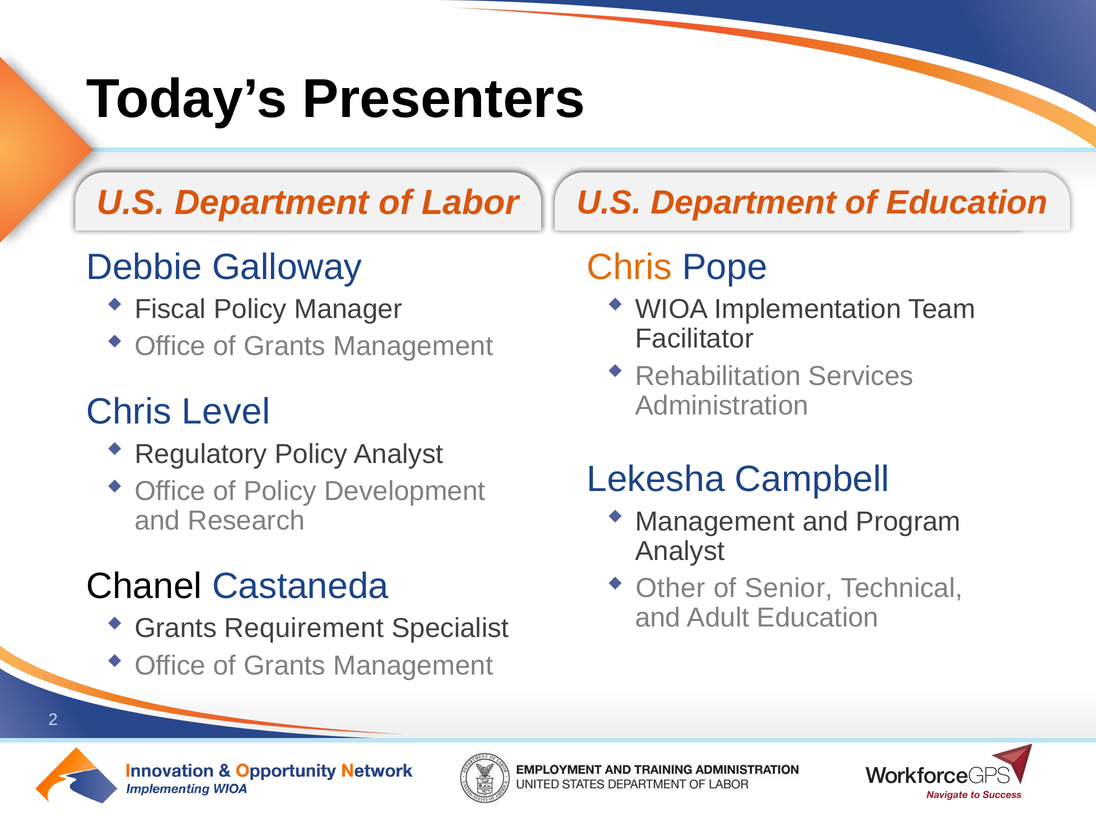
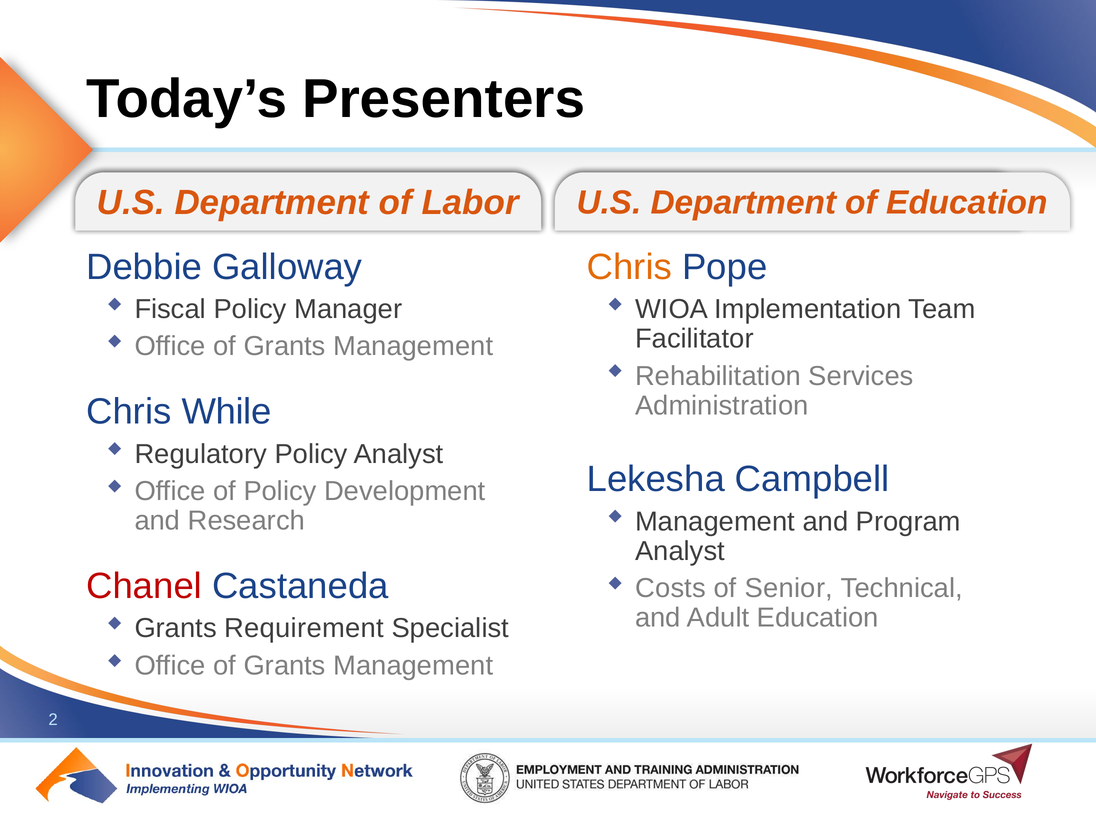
Level: Level -> While
Chanel colour: black -> red
Other: Other -> Costs
